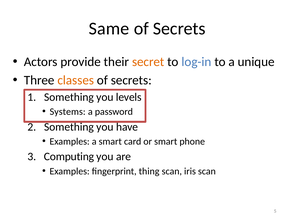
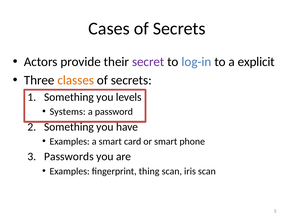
Same: Same -> Cases
secret colour: orange -> purple
unique: unique -> explicit
Computing: Computing -> Passwords
